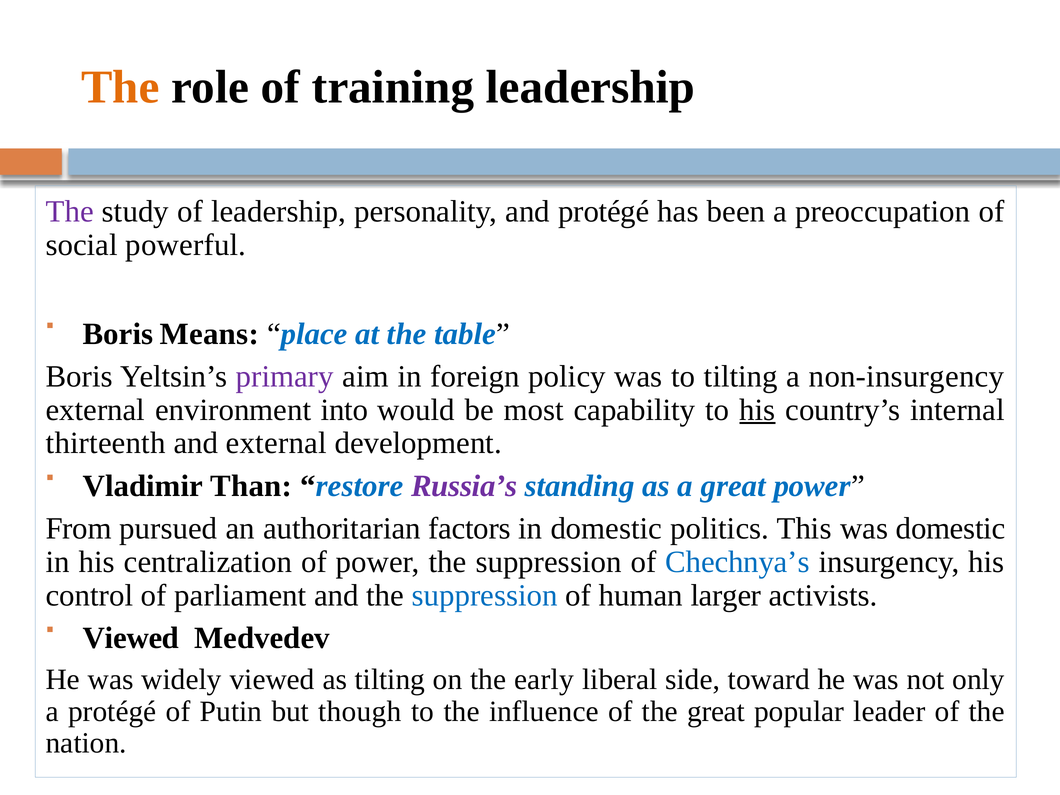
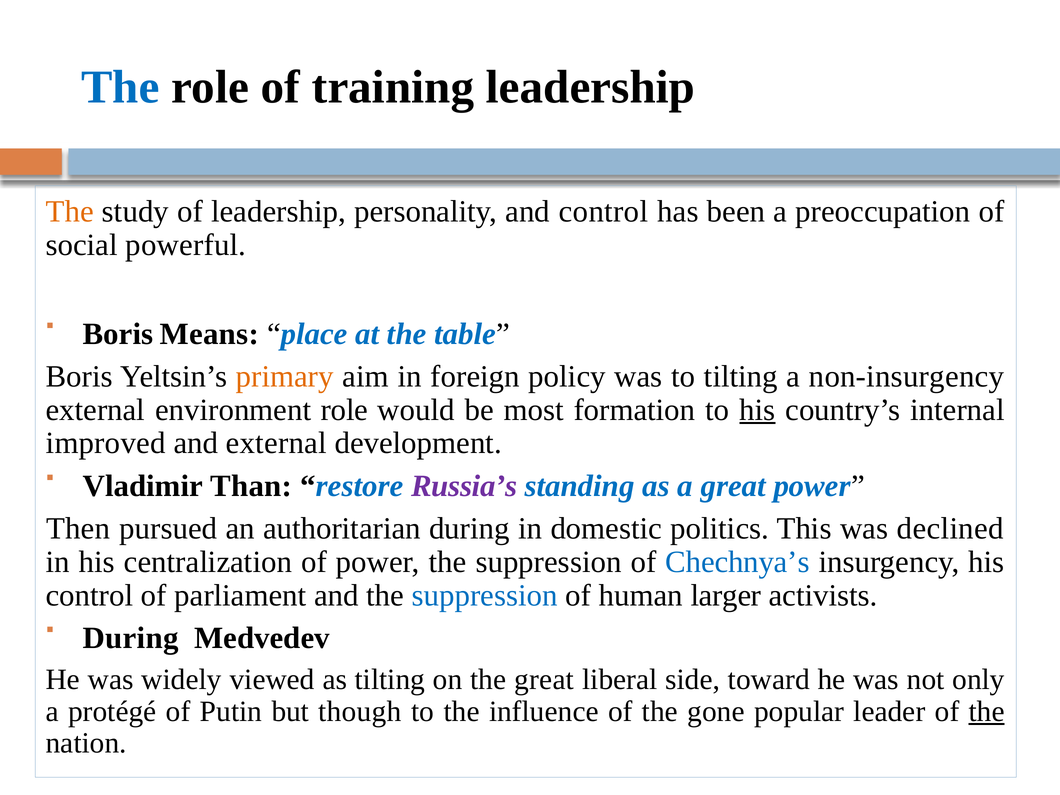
The at (120, 87) colour: orange -> blue
The at (70, 211) colour: purple -> orange
and protégé: protégé -> control
primary colour: purple -> orange
environment into: into -> role
capability: capability -> formation
thirteenth: thirteenth -> improved
From: From -> Then
authoritarian factors: factors -> during
was domestic: domestic -> declined
Viewed at (131, 638): Viewed -> During
the early: early -> great
the great: great -> gone
the at (987, 711) underline: none -> present
